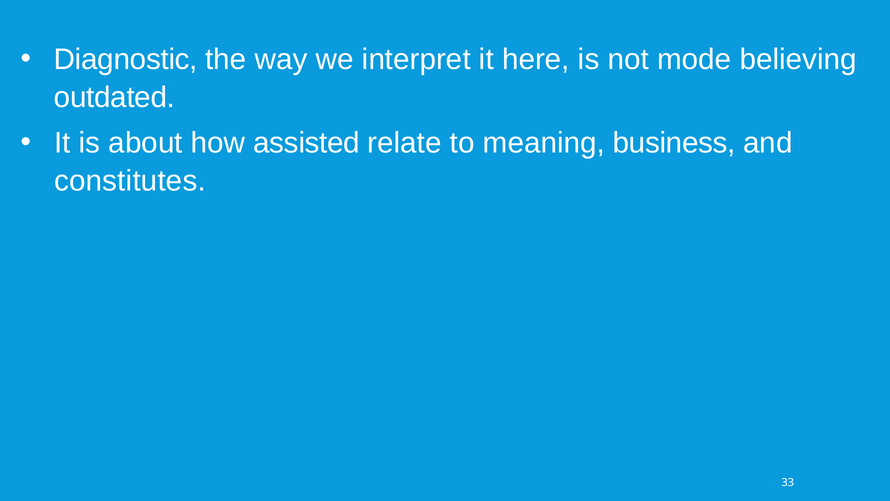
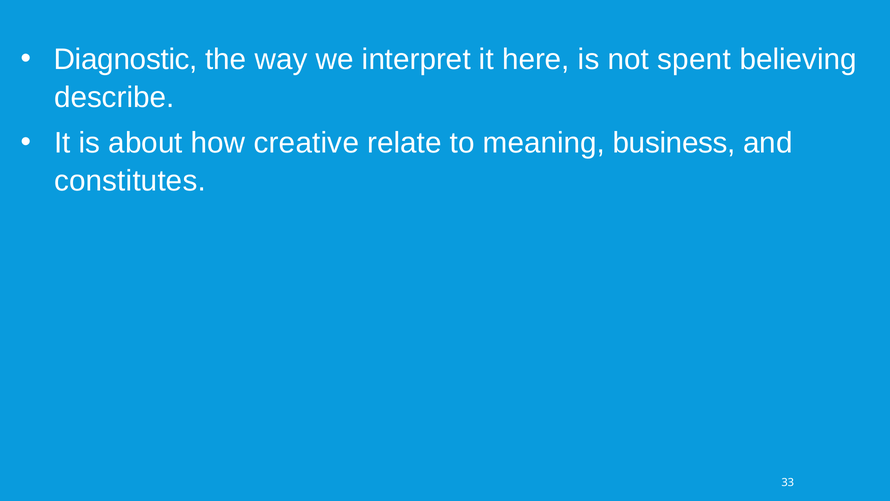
mode: mode -> spent
outdated: outdated -> describe
assisted: assisted -> creative
